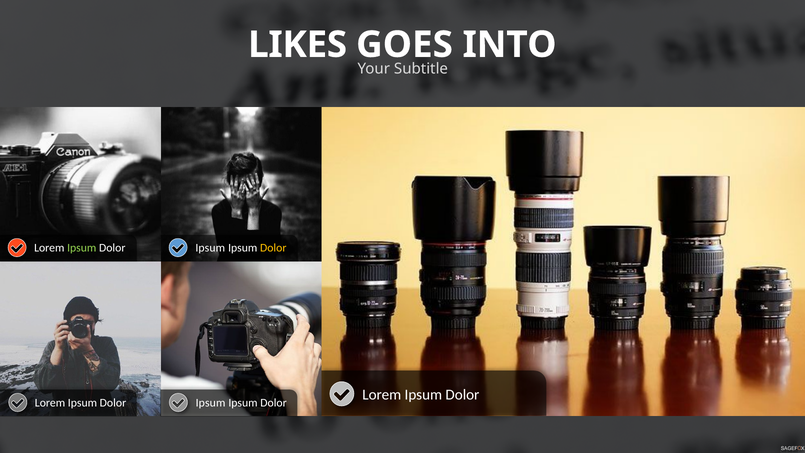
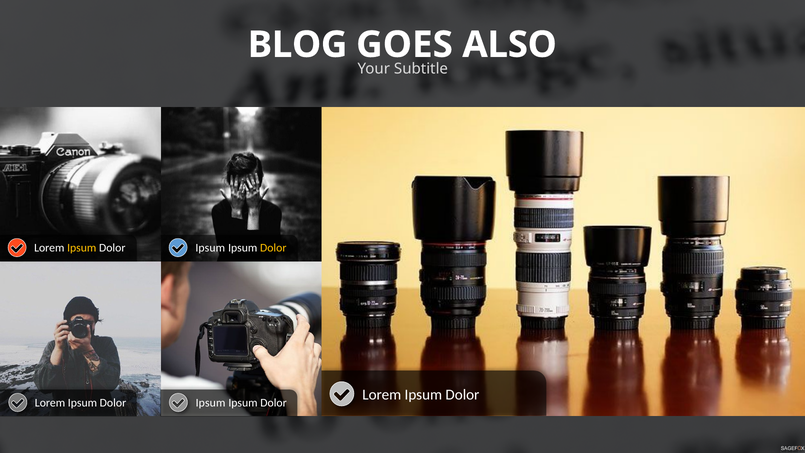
LIKES: LIKES -> BLOG
INTO: INTO -> ALSO
Ipsum at (82, 248) colour: light green -> yellow
